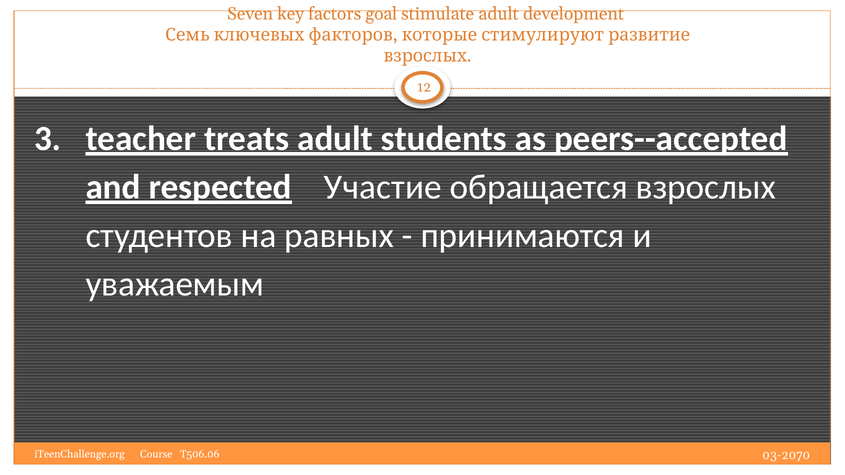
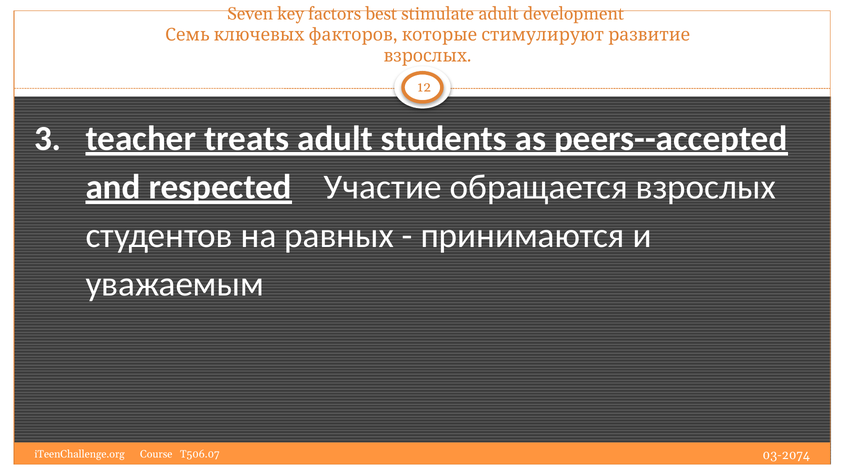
goal: goal -> best
T506.06: T506.06 -> T506.07
03-2070: 03-2070 -> 03-2074
